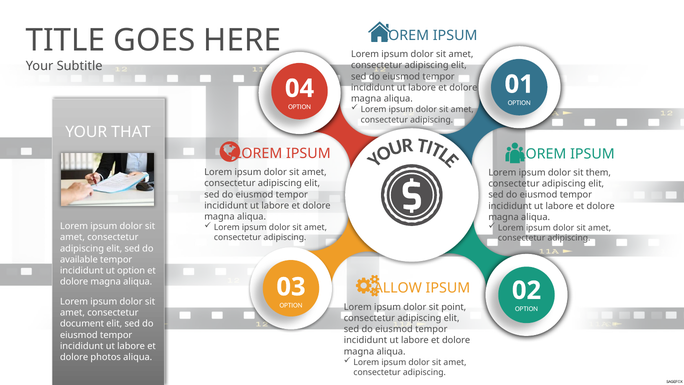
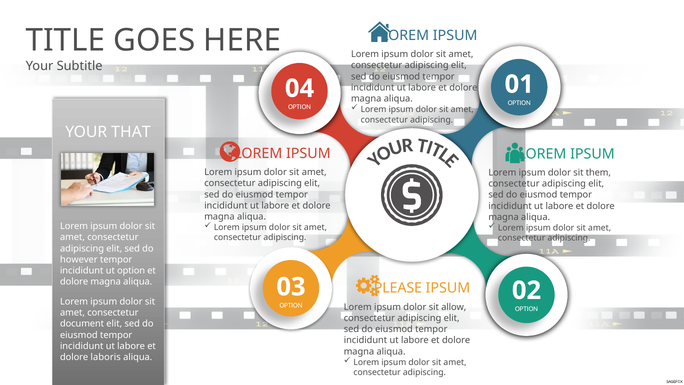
available: available -> however
ALLOW: ALLOW -> PLEASE
point: point -> allow
photos: photos -> laboris
